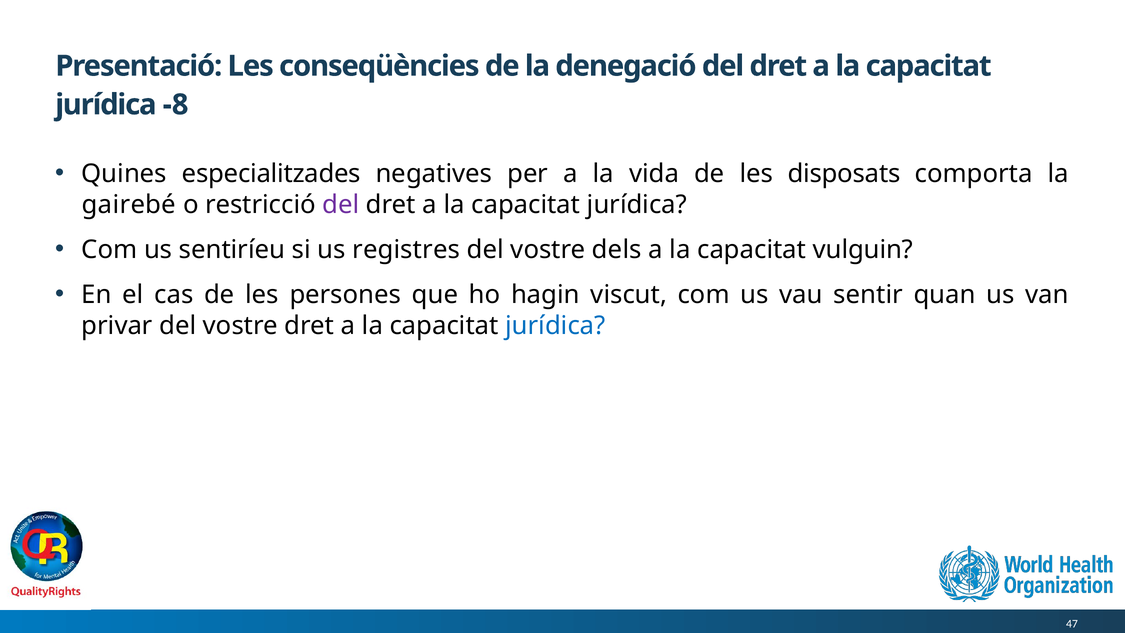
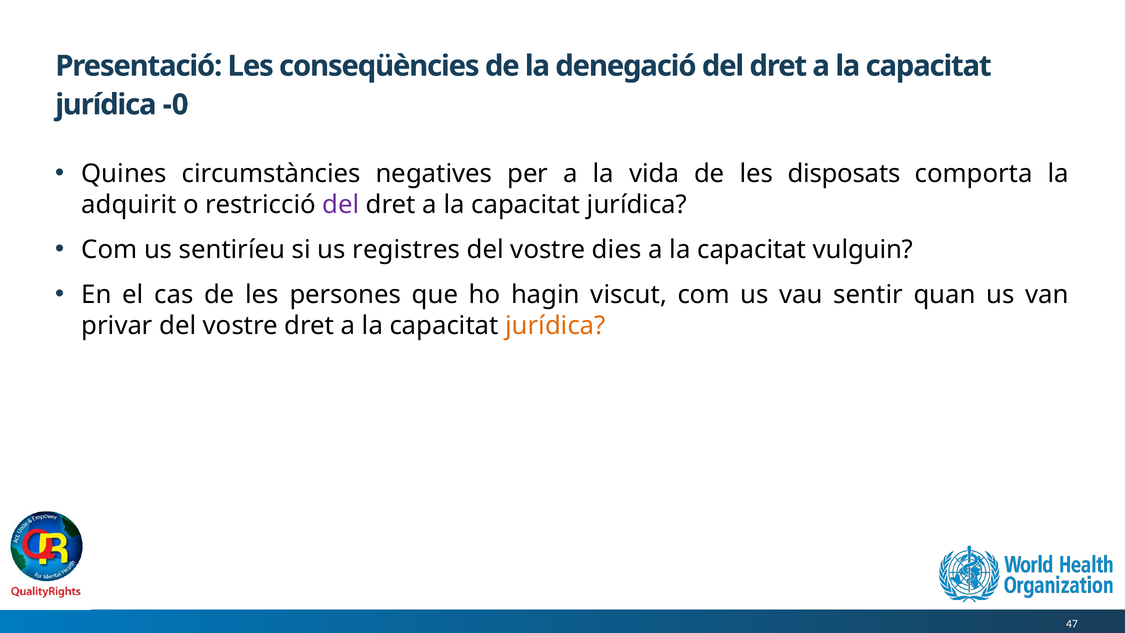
-8: -8 -> -0
especialitzades: especialitzades -> circumstàncies
gairebé: gairebé -> adquirit
dels: dels -> dies
jurídica at (555, 325) colour: blue -> orange
